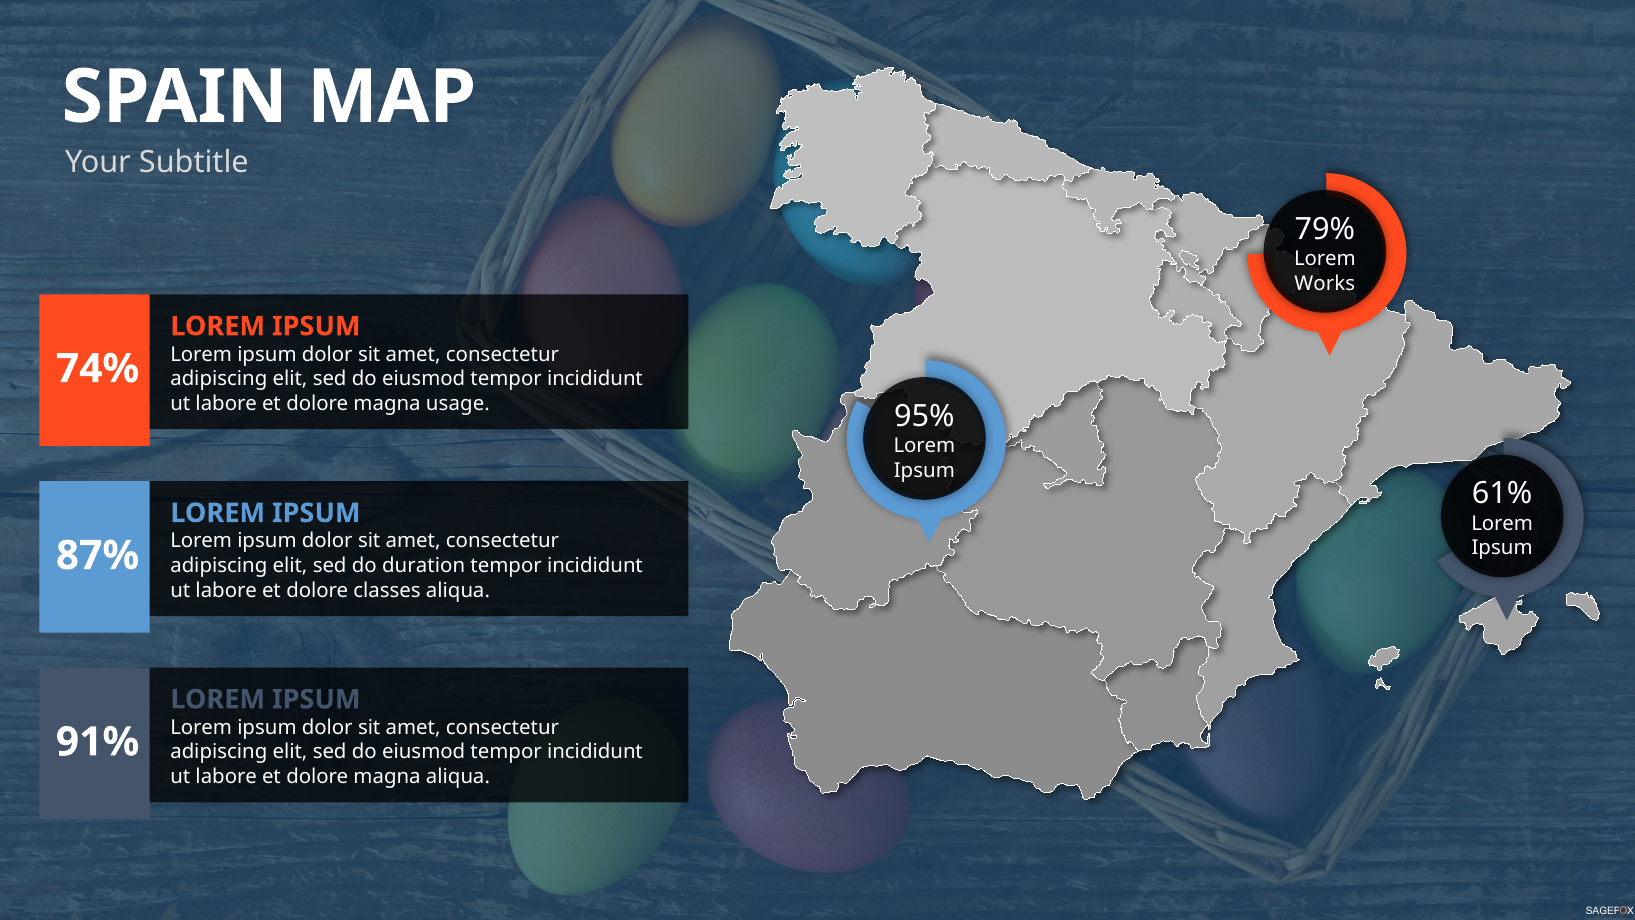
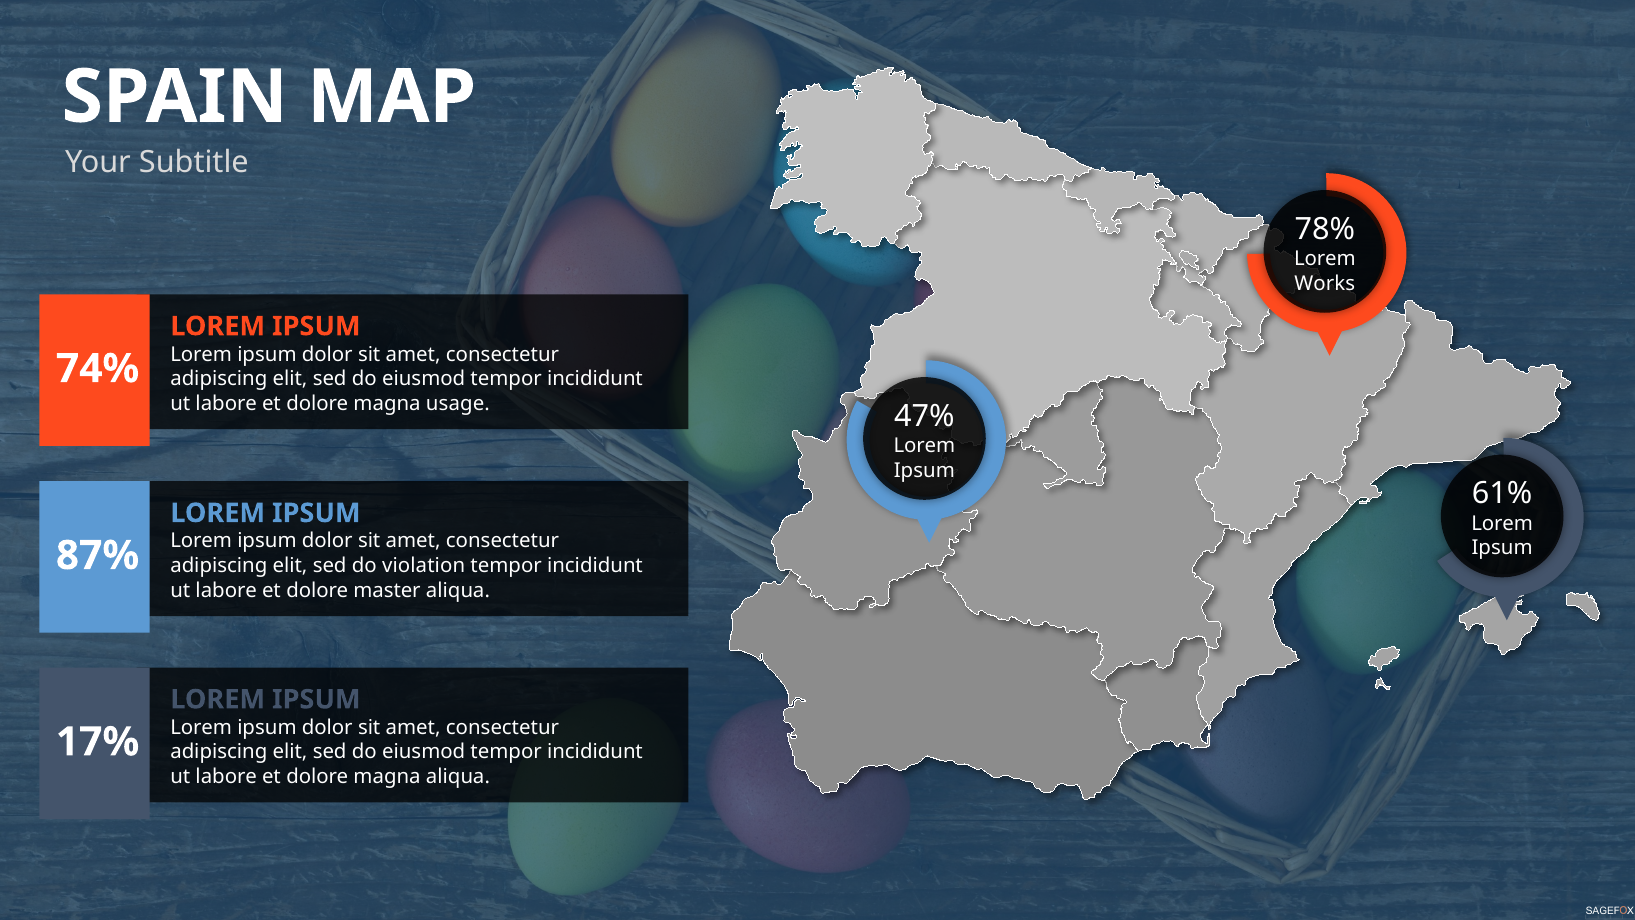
79%: 79% -> 78%
95%: 95% -> 47%
duration: duration -> violation
classes: classes -> master
91%: 91% -> 17%
